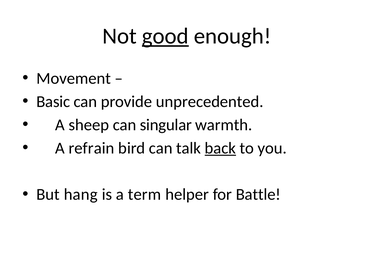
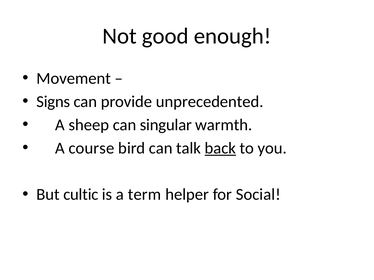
good underline: present -> none
Basic: Basic -> Signs
refrain: refrain -> course
hang: hang -> cultic
Battle: Battle -> Social
